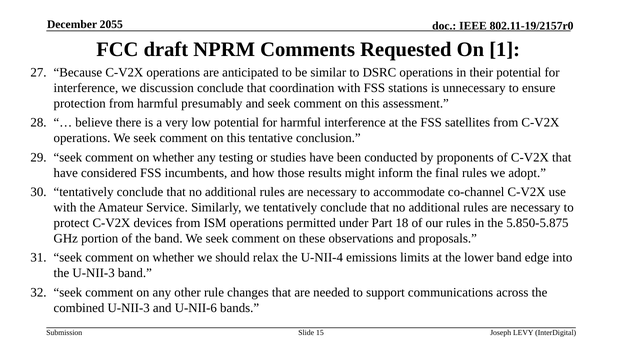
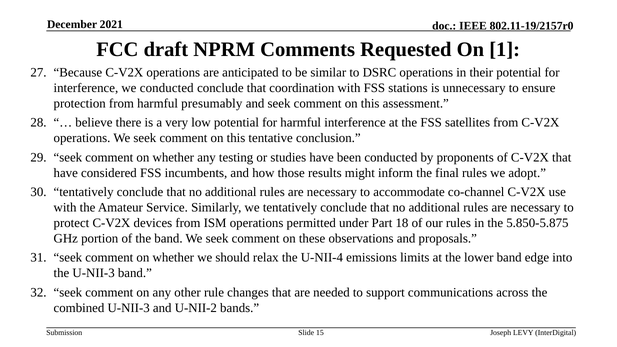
2055: 2055 -> 2021
we discussion: discussion -> conducted
U-NII-6: U-NII-6 -> U-NII-2
